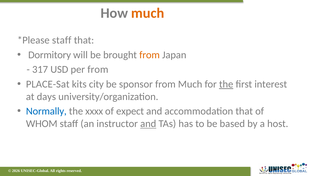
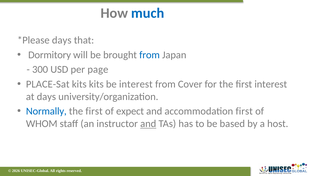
much at (148, 13) colour: orange -> blue
staff at (62, 40): staff -> days
from at (150, 55) colour: orange -> blue
317: 317 -> 300
per from: from -> page
kits city: city -> kits
be sponsor: sponsor -> interest
from Much: Much -> Cover
the at (226, 84) underline: present -> none
xxxx at (94, 111): xxxx -> first
accommodation that: that -> first
